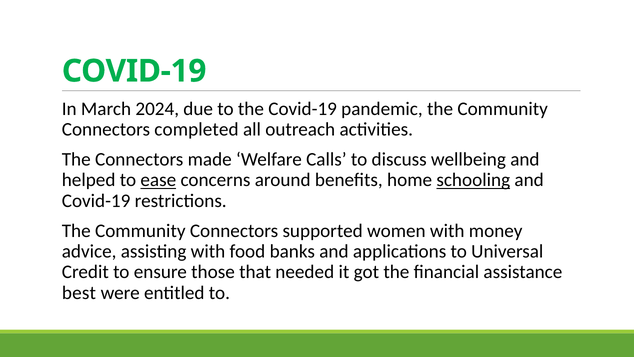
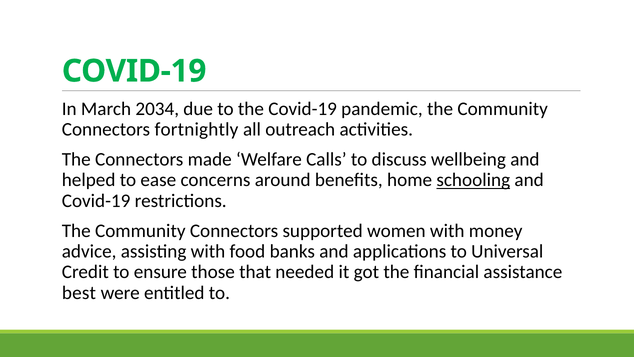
2024: 2024 -> 2034
completed: completed -> fortnightly
ease underline: present -> none
